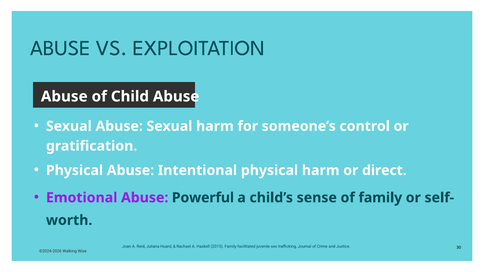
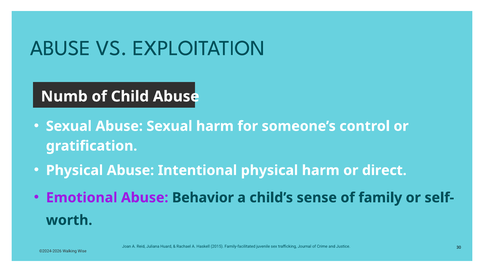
Abuse at (64, 97): Abuse -> Numb
Powerful: Powerful -> Behavior
